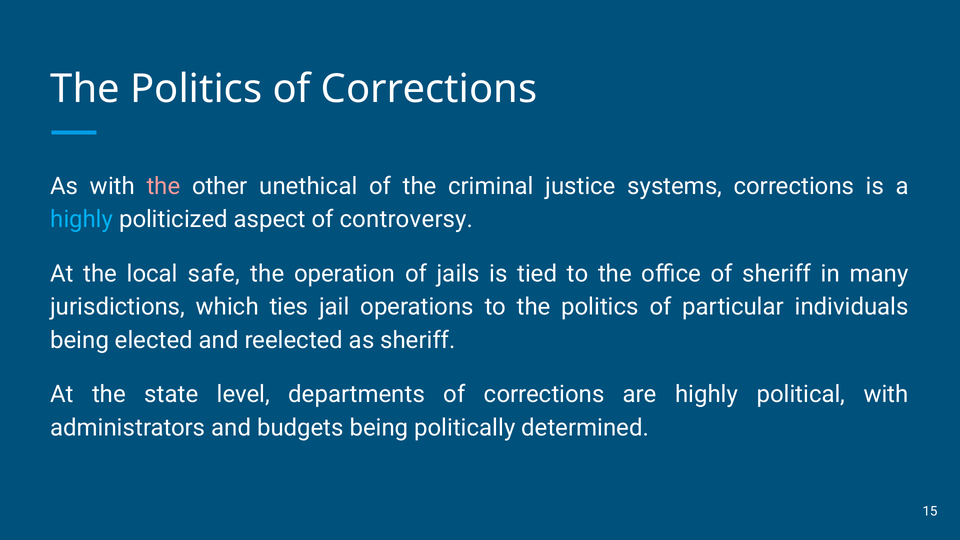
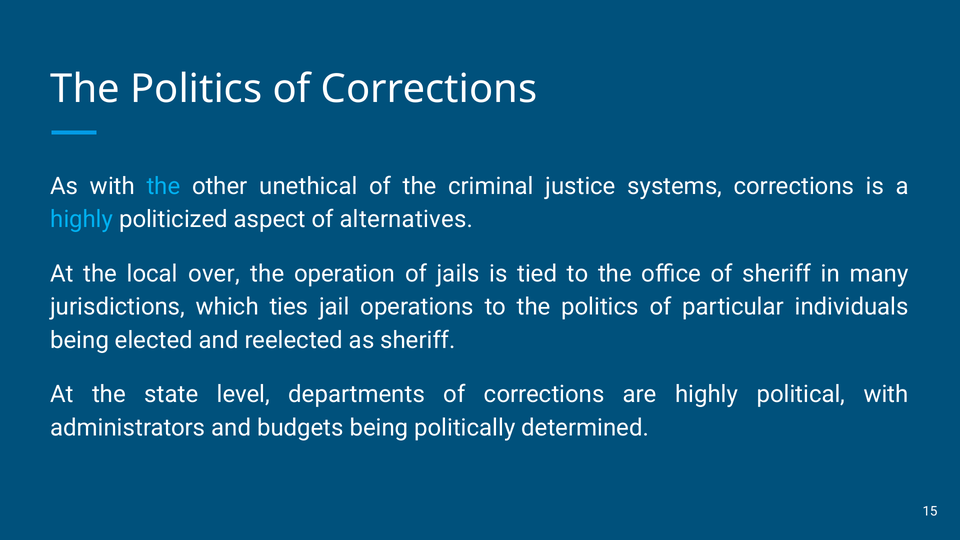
the at (163, 186) colour: pink -> light blue
controversy: controversy -> alternatives
safe: safe -> over
